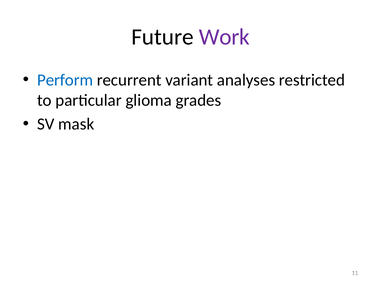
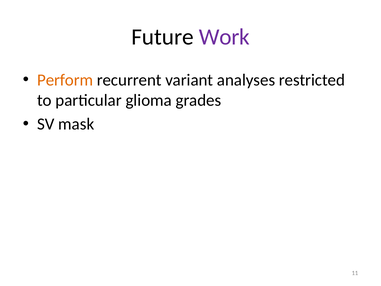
Perform colour: blue -> orange
